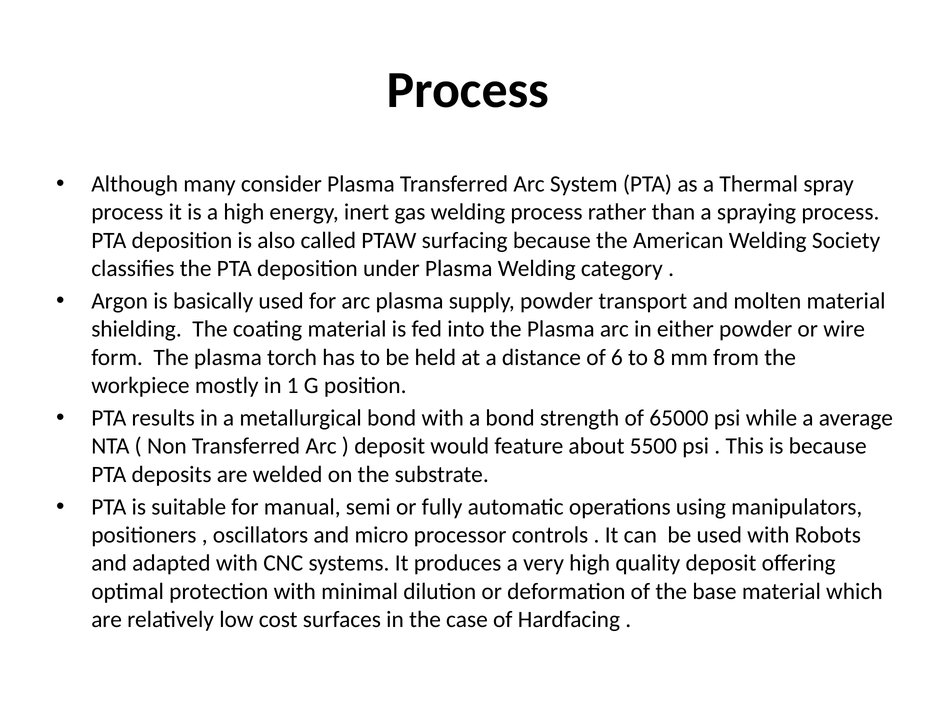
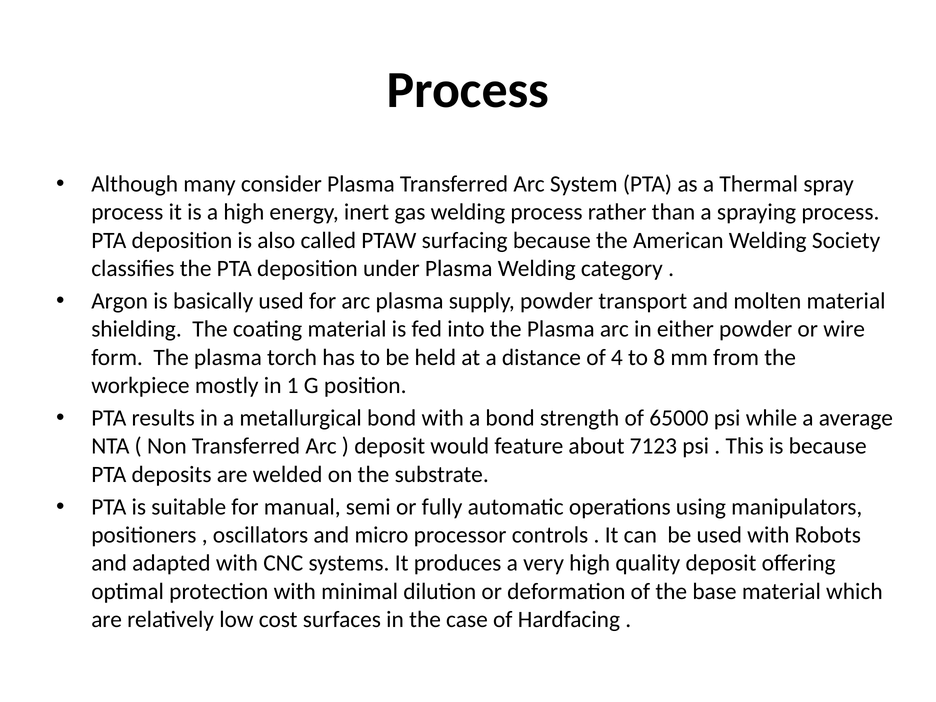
6: 6 -> 4
5500: 5500 -> 7123
